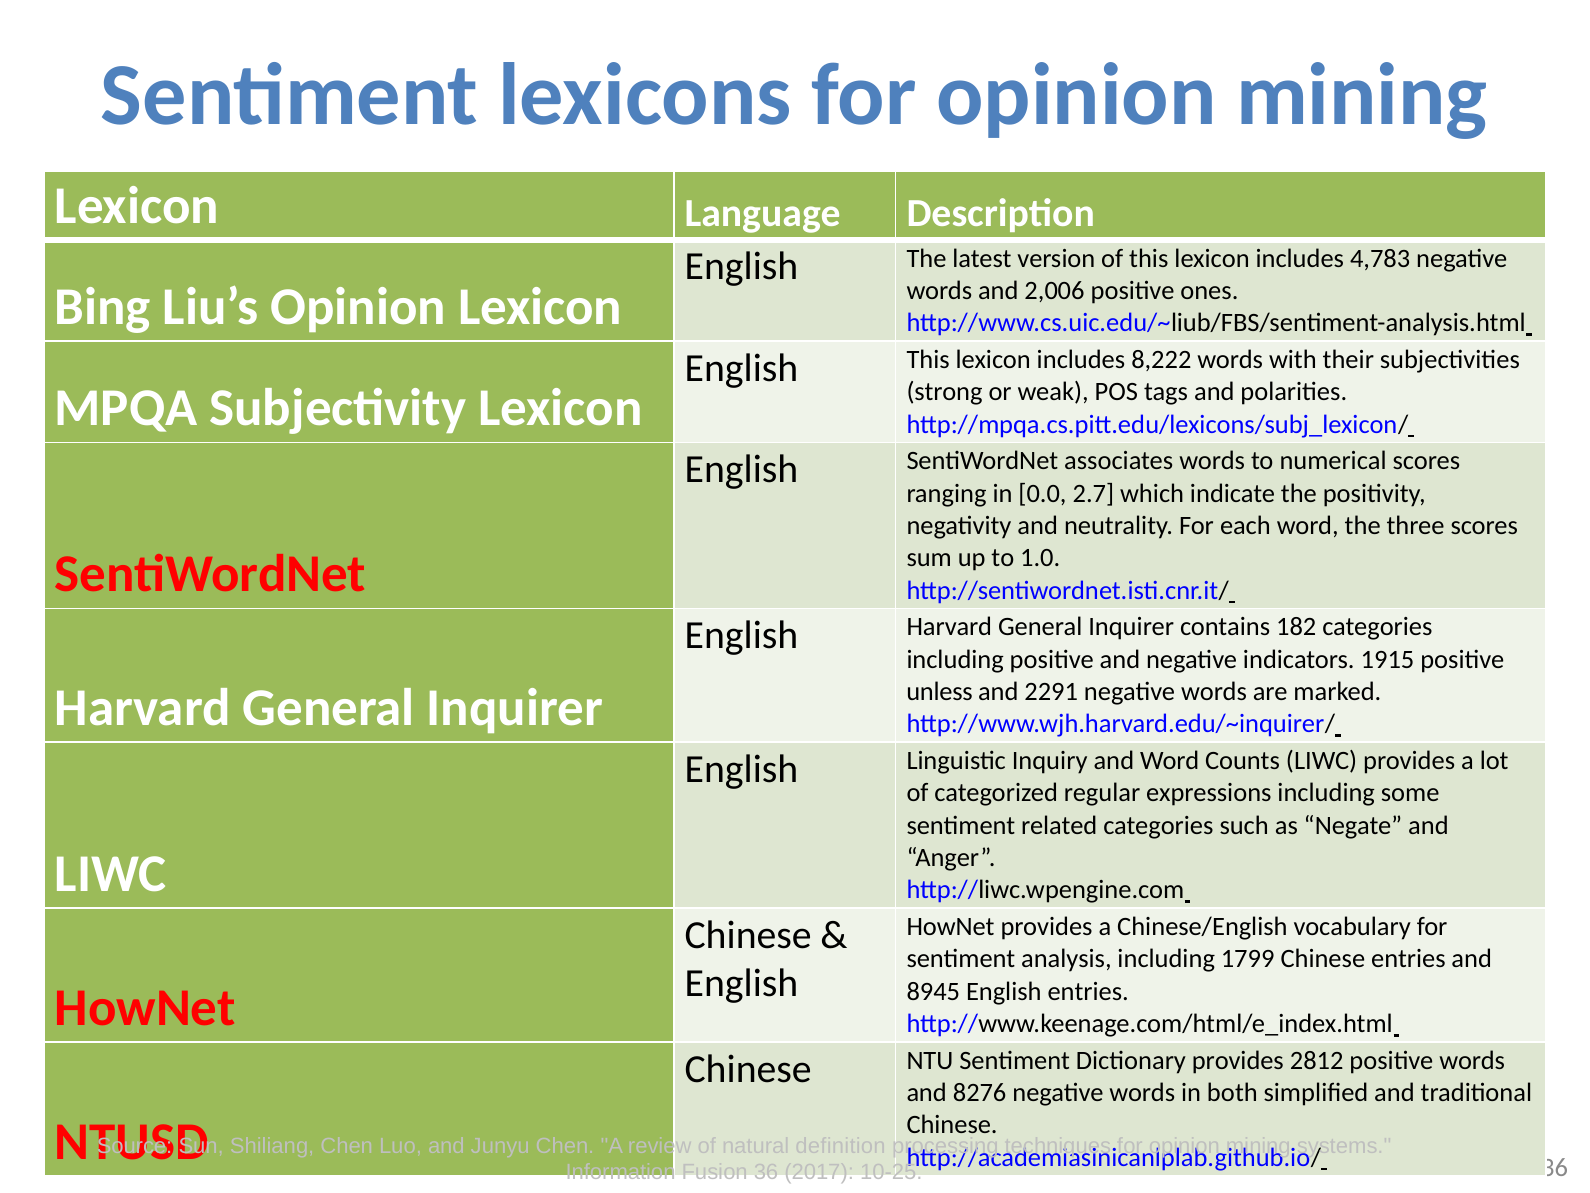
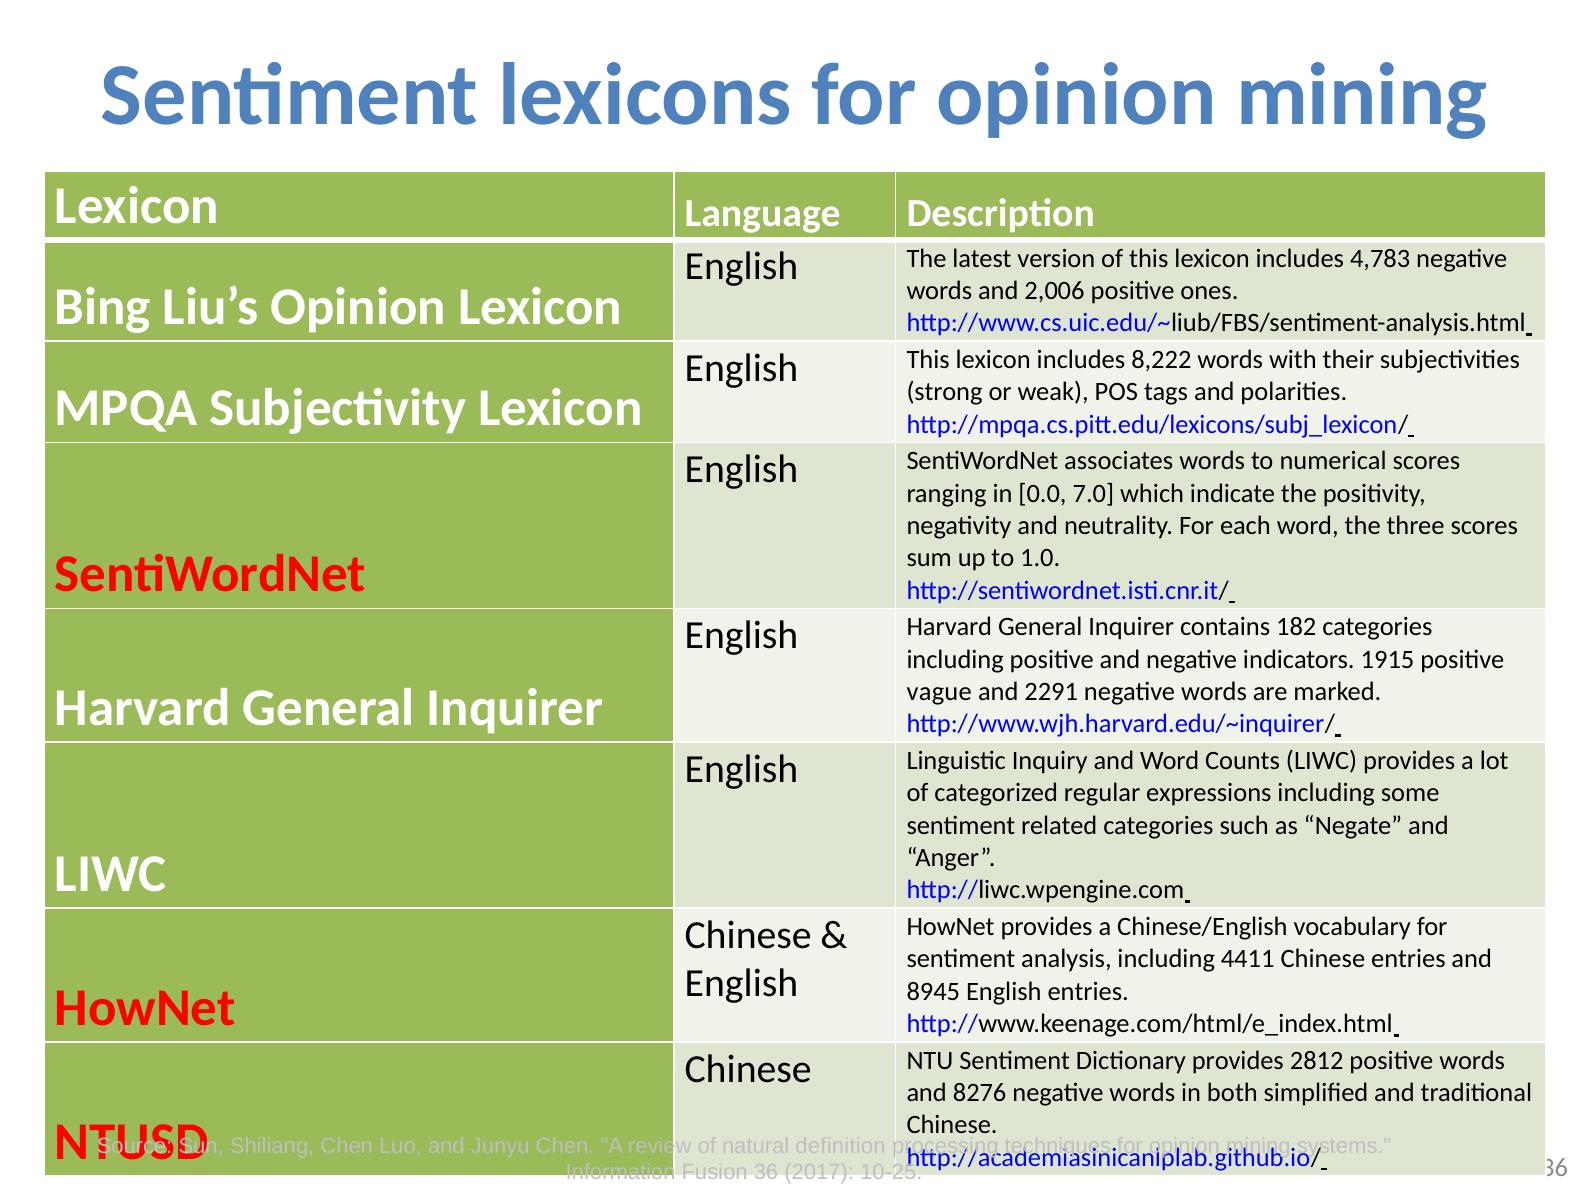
2.7: 2.7 -> 7.0
unless: unless -> vague
1799: 1799 -> 4411
